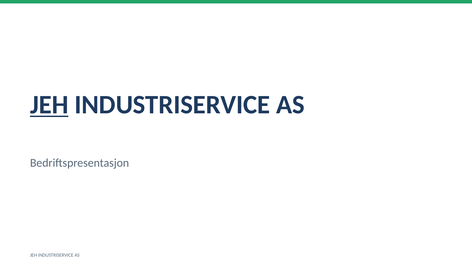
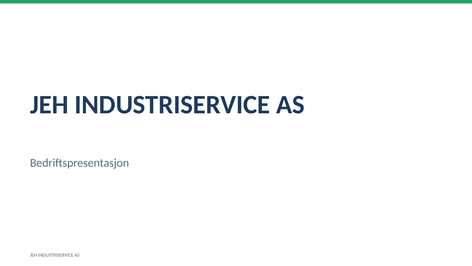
JEH at (49, 105) underline: present -> none
